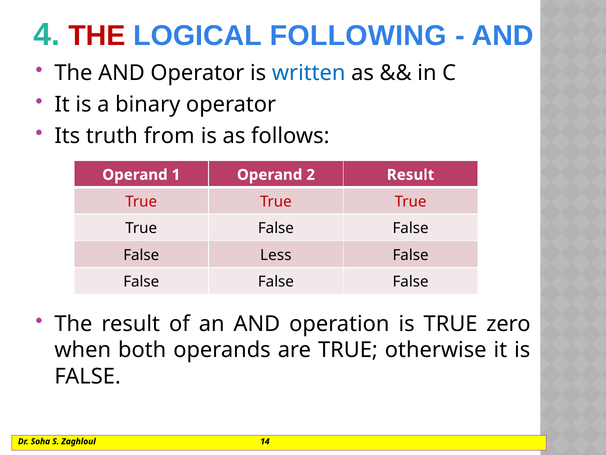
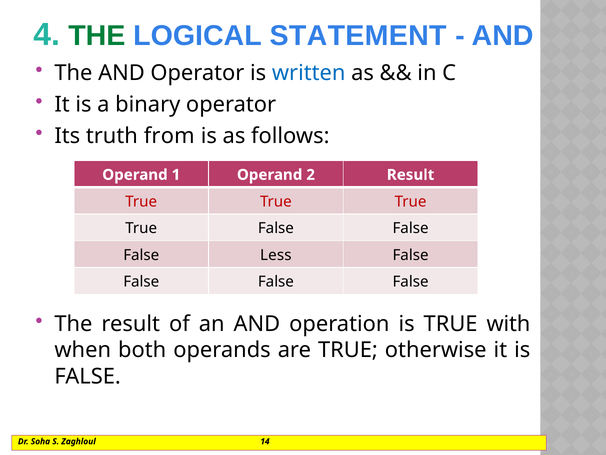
THE at (97, 36) colour: red -> green
FOLLOWING: FOLLOWING -> STATEMENT
zero: zero -> with
